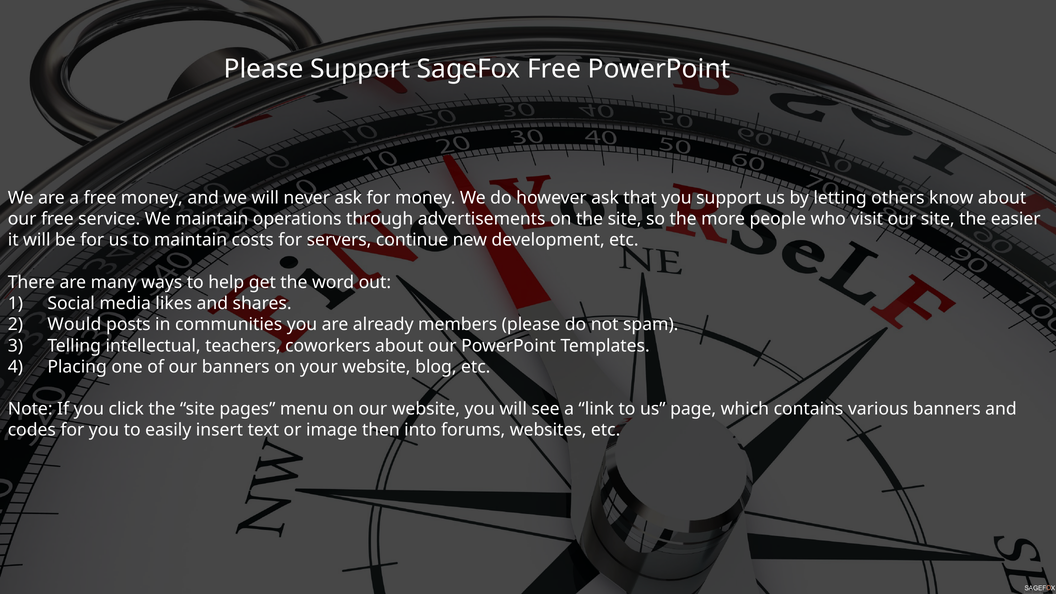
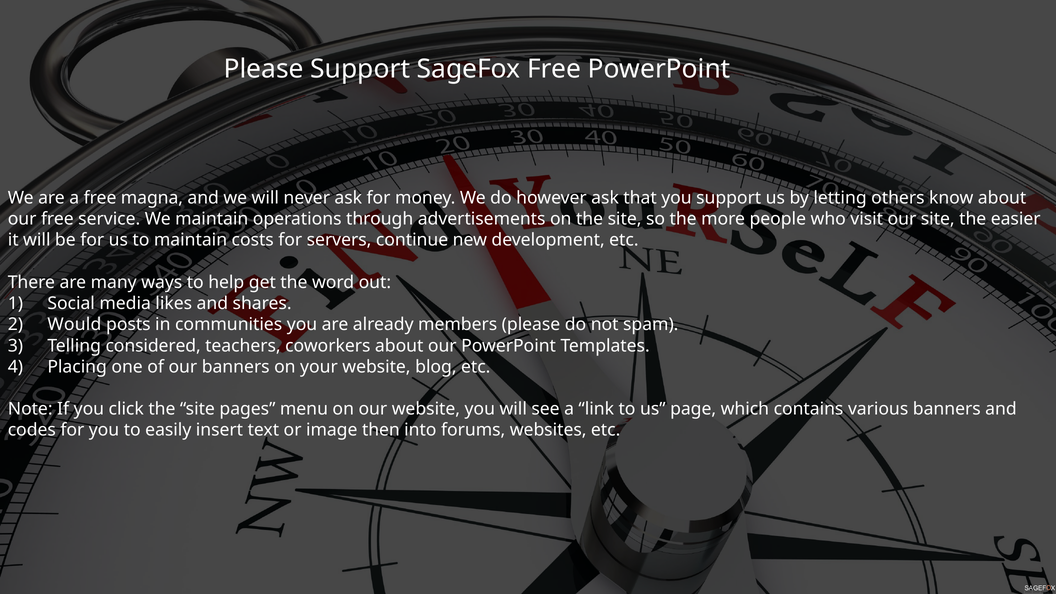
free money: money -> magna
intellectual: intellectual -> considered
